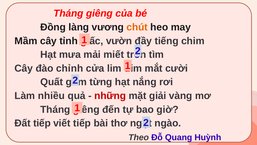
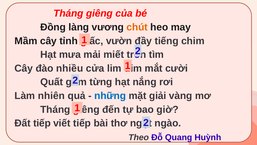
chỉnh: chỉnh -> nhiều
nhiều: nhiều -> nhiên
những colour: red -> blue
